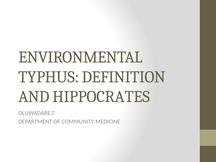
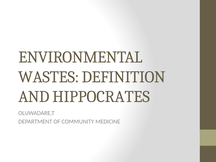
TYPHUS: TYPHUS -> WASTES
